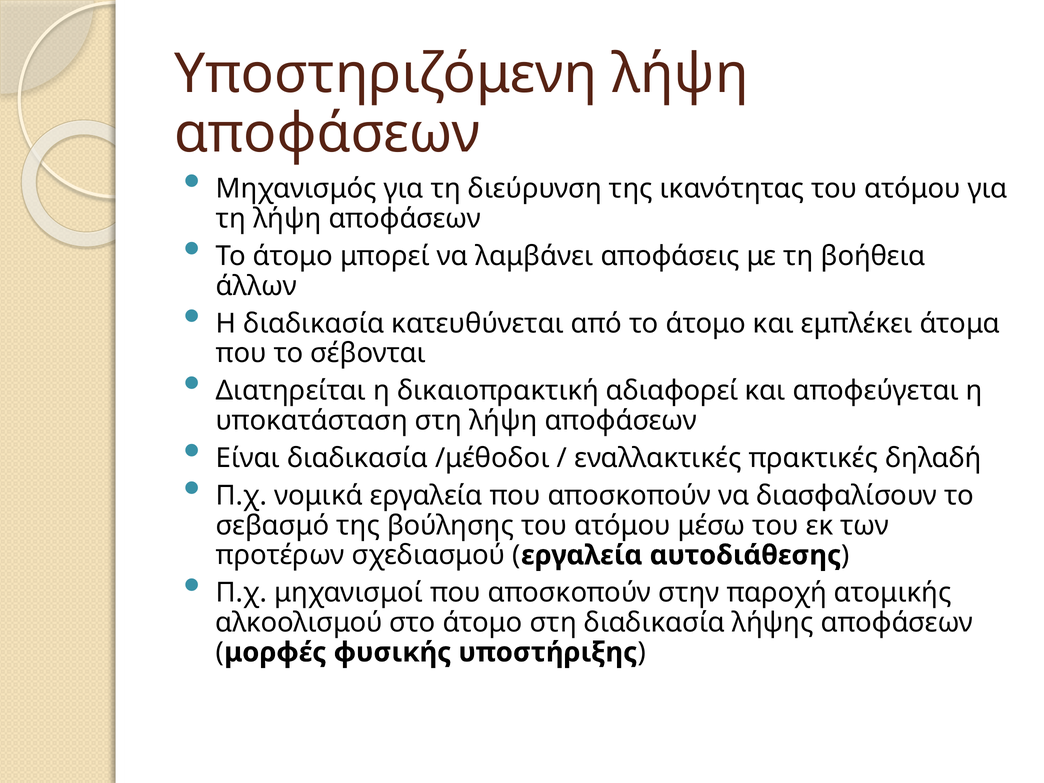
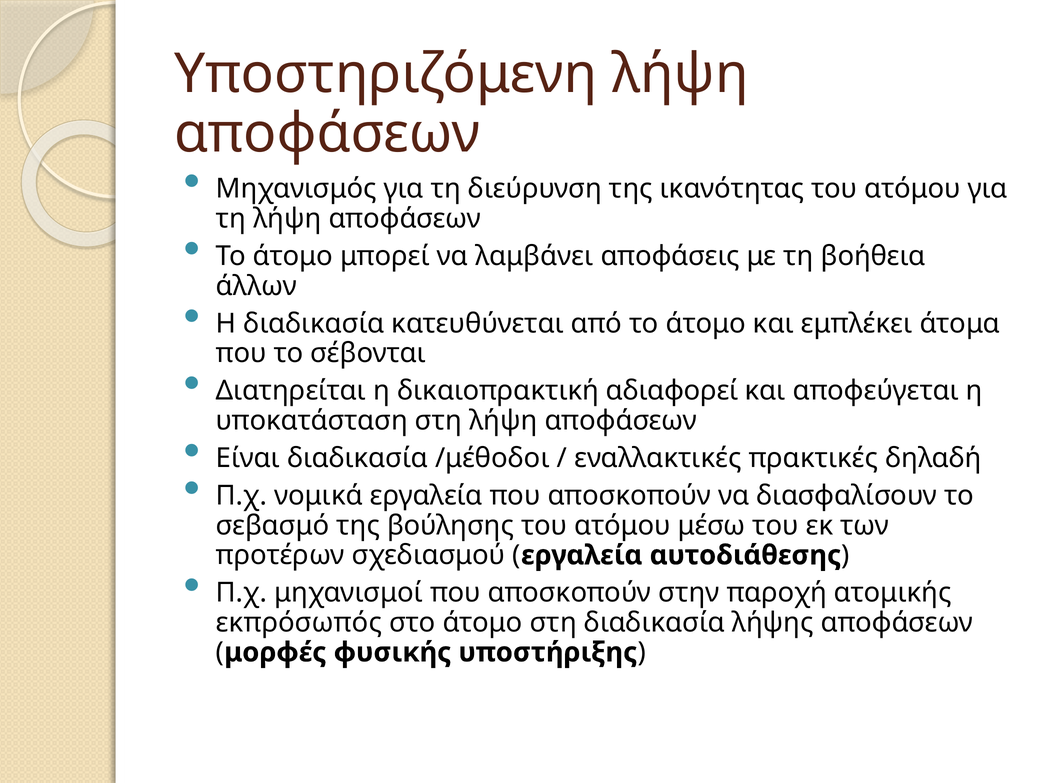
αλκοολισμού: αλκοολισμού -> εκπρόσωπός
